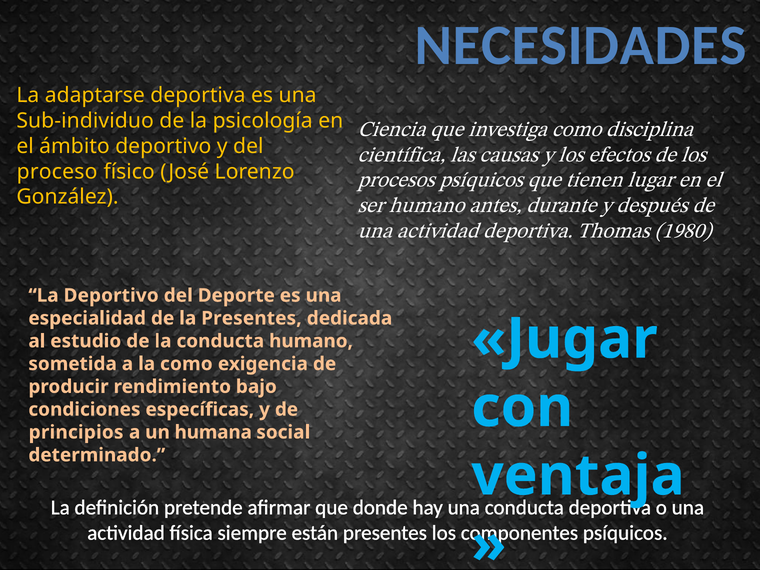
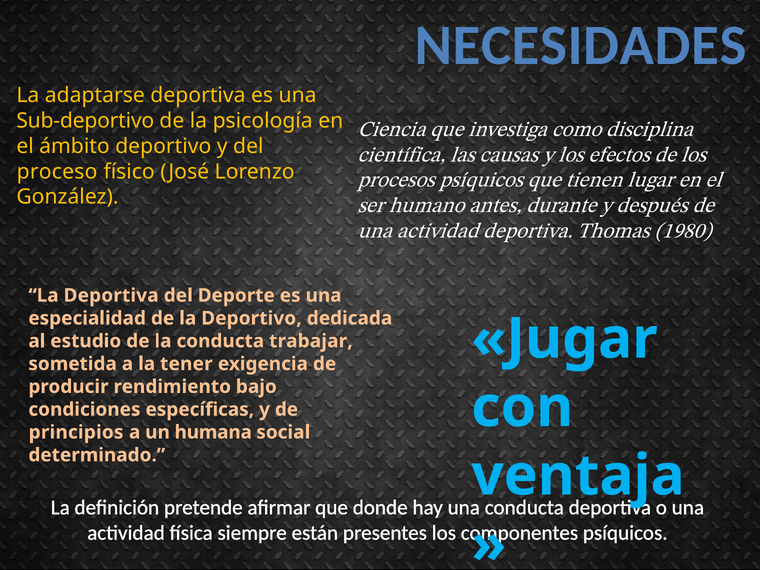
Sub-individuo: Sub-individuo -> Sub-deportivo
La Deportivo: Deportivo -> Deportiva
la Presentes: Presentes -> Deportivo
conducta humano: humano -> trabajar
la como: como -> tener
